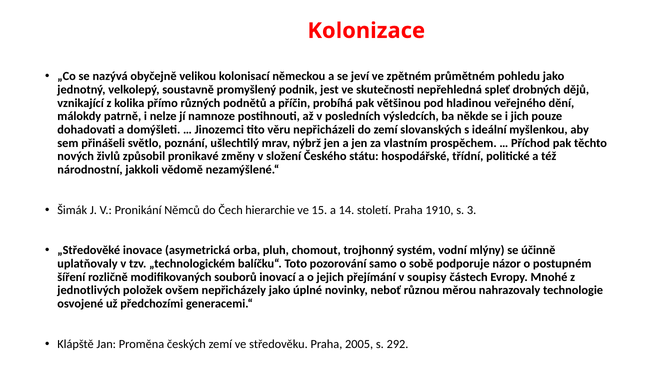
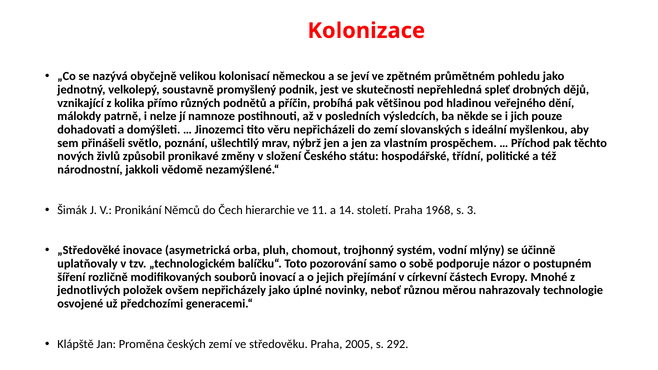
15: 15 -> 11
1910: 1910 -> 1968
soupisy: soupisy -> církevní
